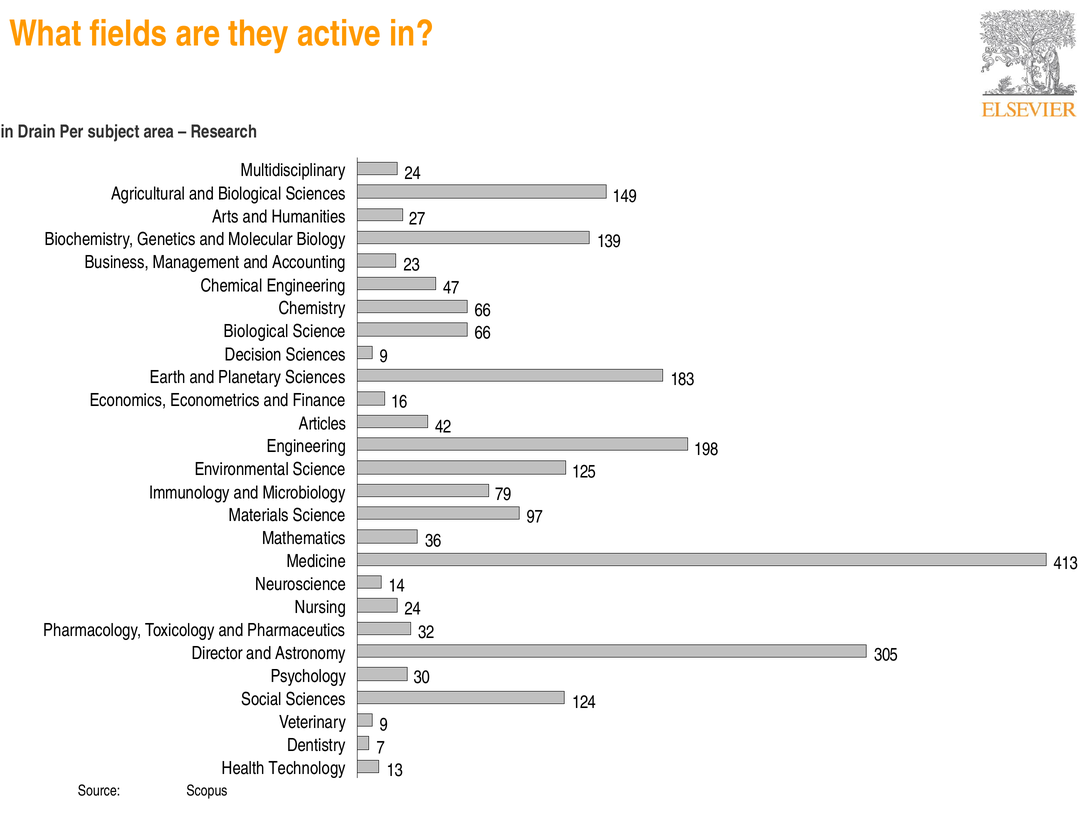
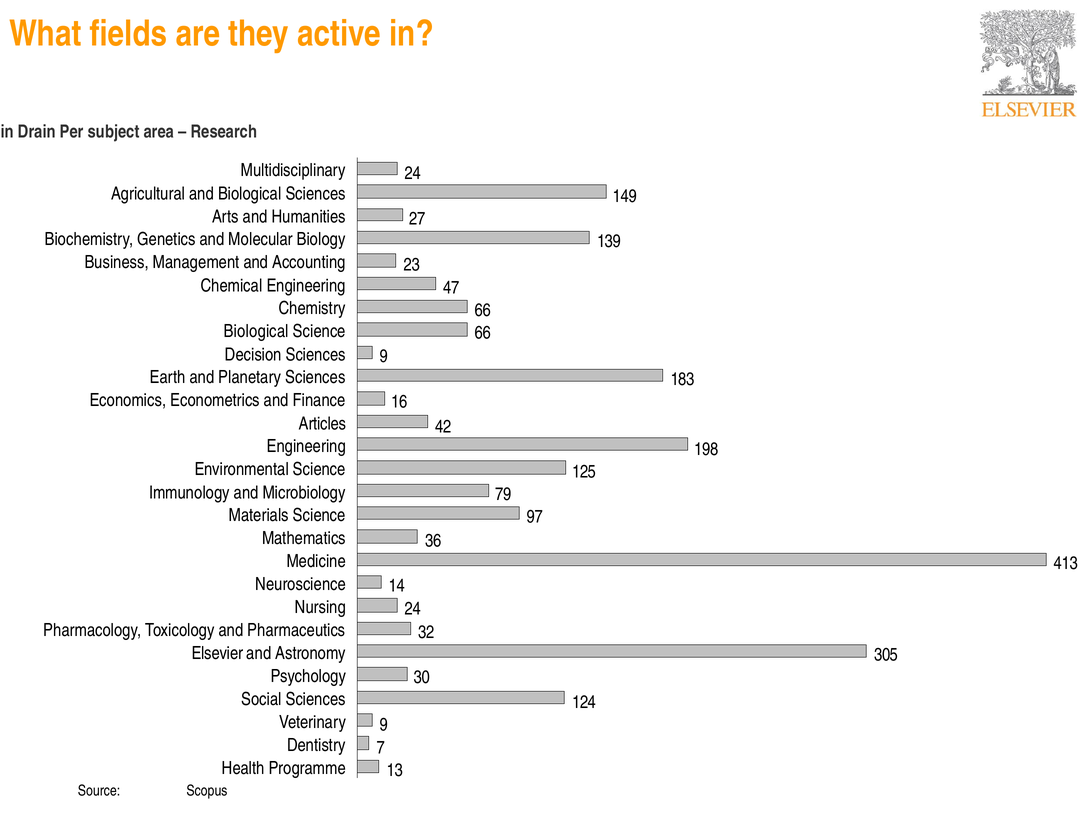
Director: Director -> Elsevier
Technology: Technology -> Programme
